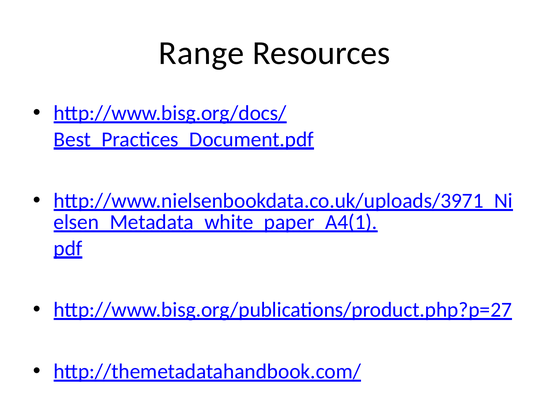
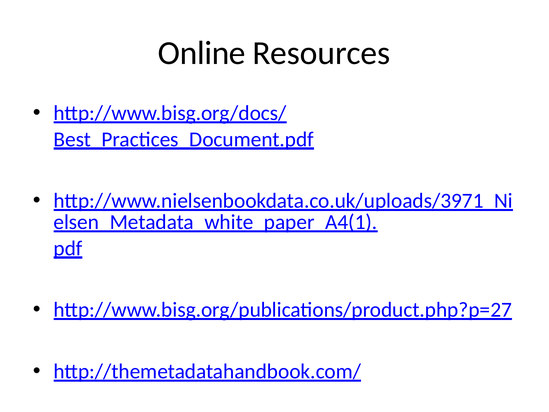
Range: Range -> Online
